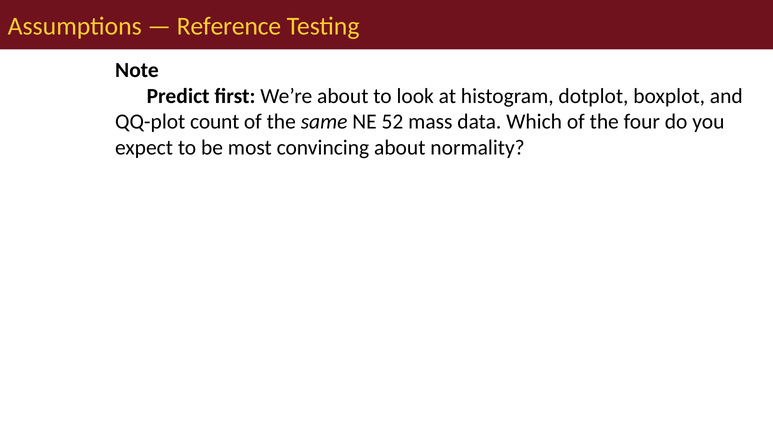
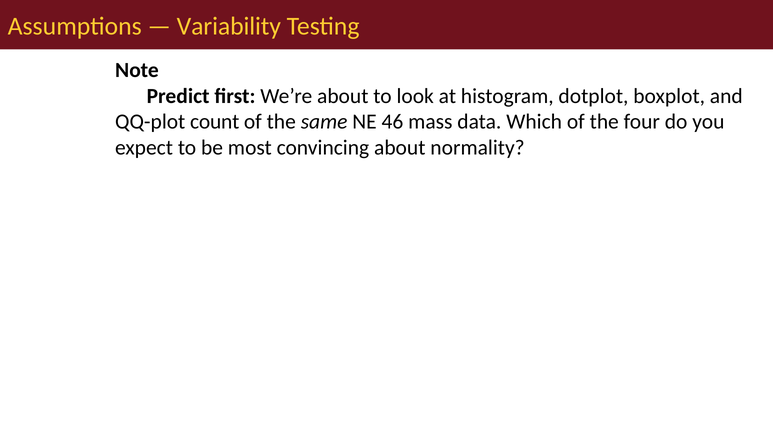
Reference: Reference -> Variability
52: 52 -> 46
